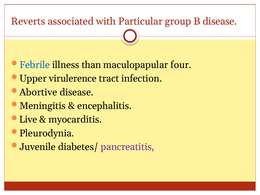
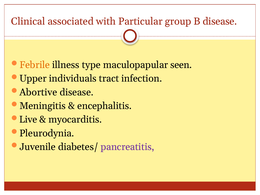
Reverts: Reverts -> Clinical
Febrile colour: blue -> orange
than: than -> type
four: four -> seen
virulerence: virulerence -> individuals
